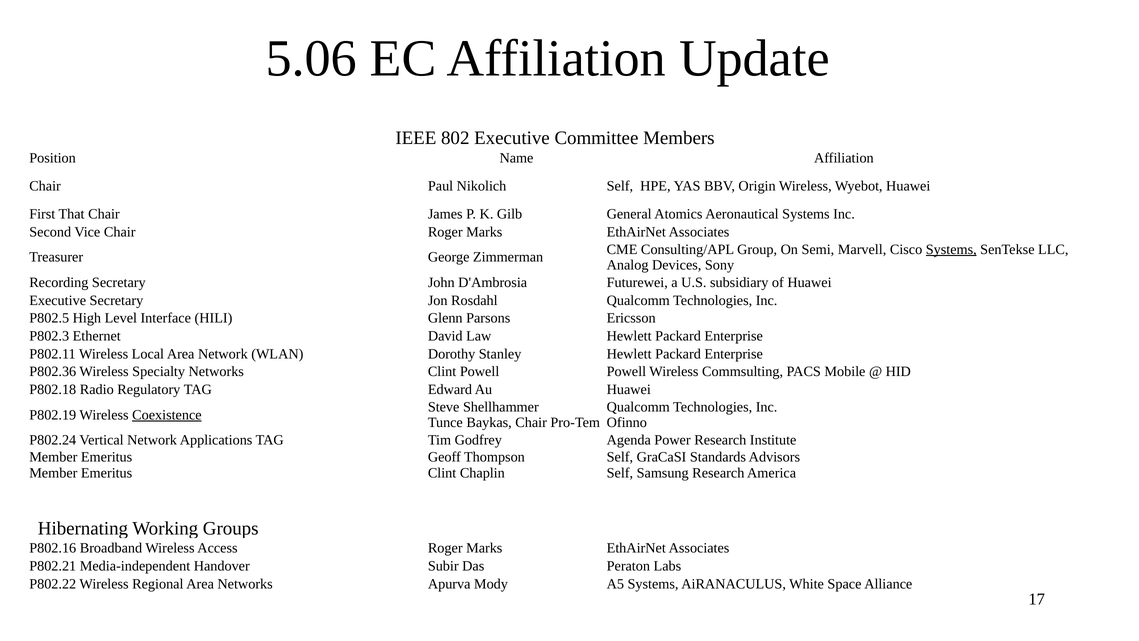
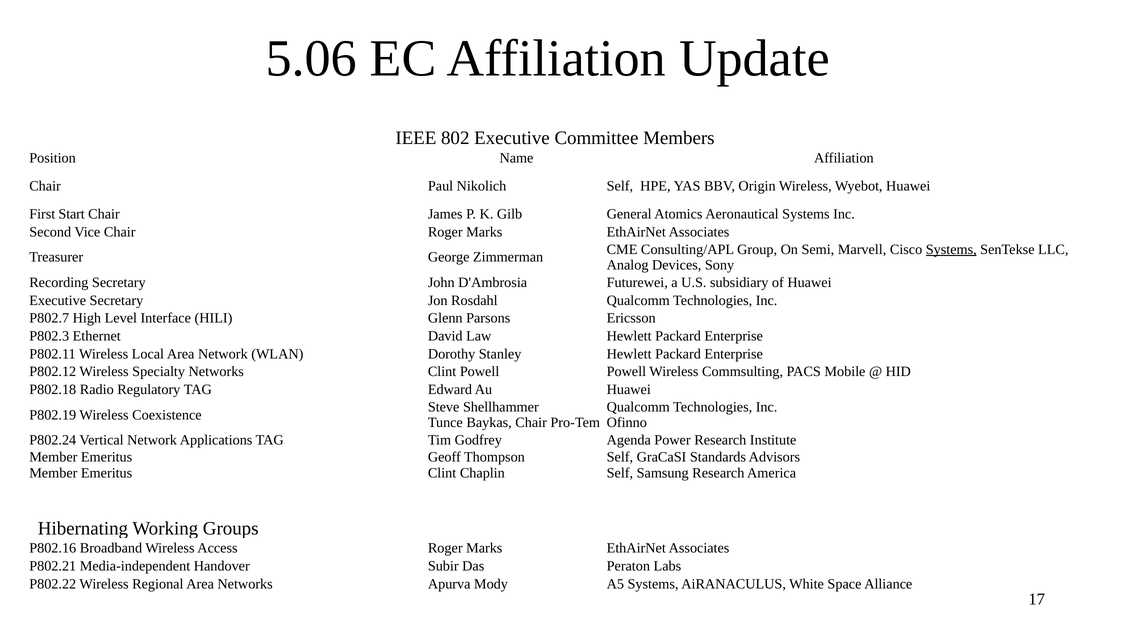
That: That -> Start
P802.5: P802.5 -> P802.7
P802.36: P802.36 -> P802.12
Coexistence underline: present -> none
